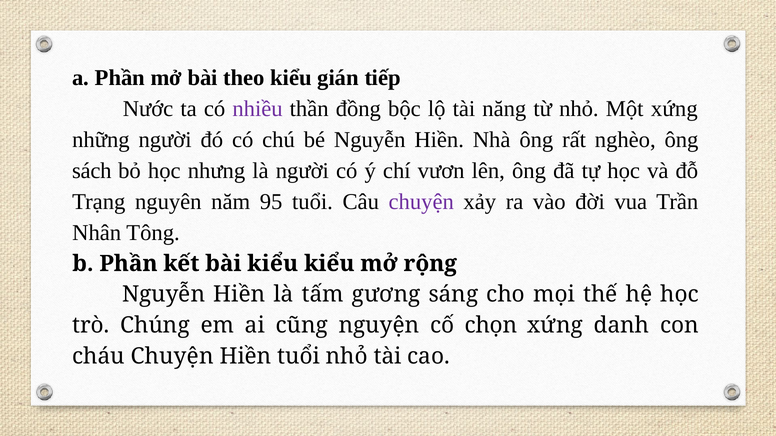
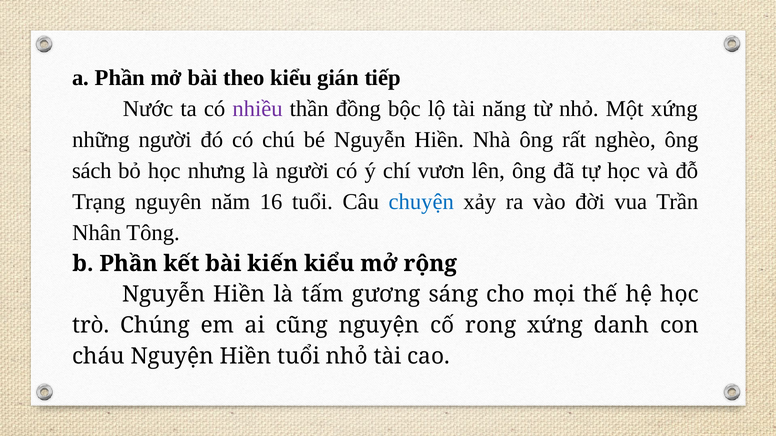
95: 95 -> 16
chuyện at (421, 202) colour: purple -> blue
bài kiểu: kiểu -> kiến
chọn: chọn -> rong
cháu Chuyện: Chuyện -> Nguyện
